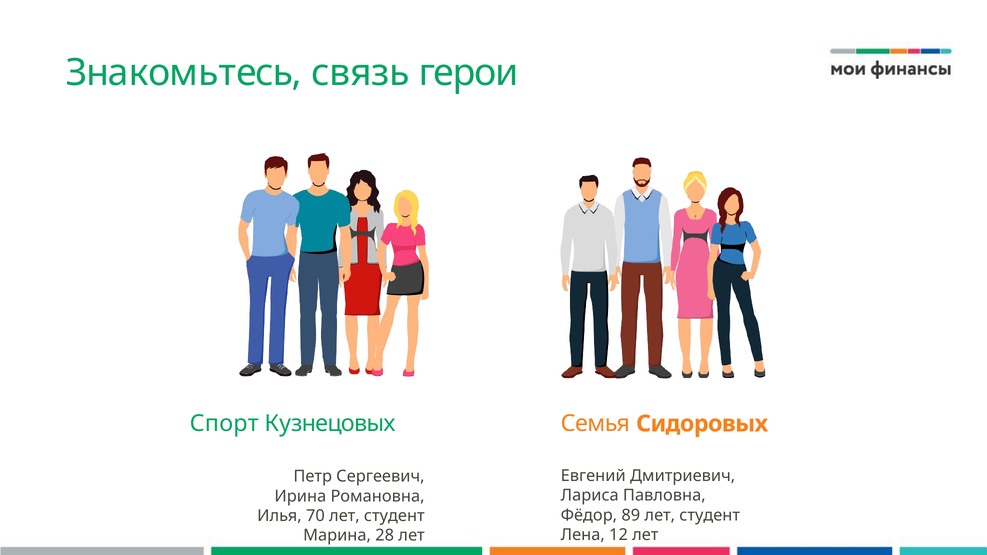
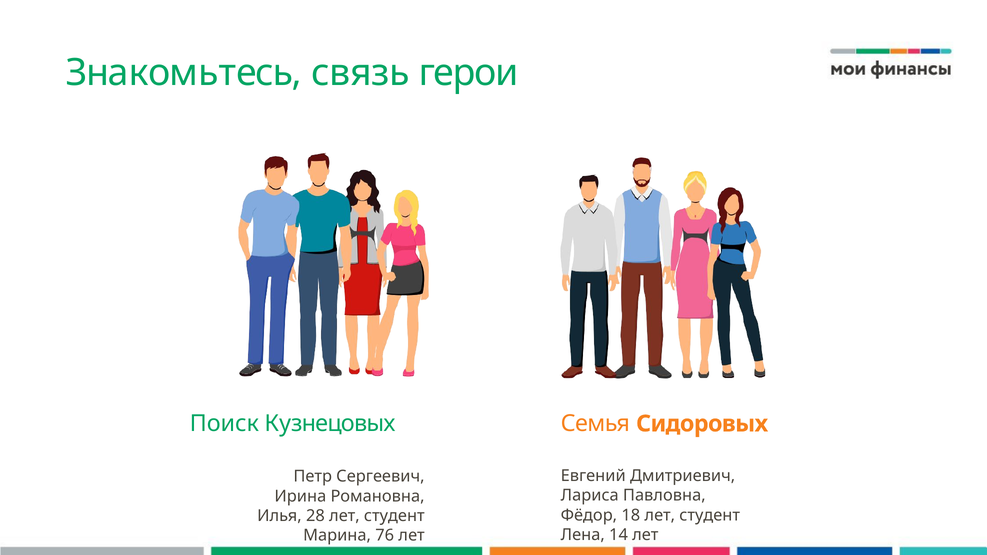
Спорт: Спорт -> Поиск
89: 89 -> 18
70: 70 -> 28
12: 12 -> 14
28: 28 -> 76
